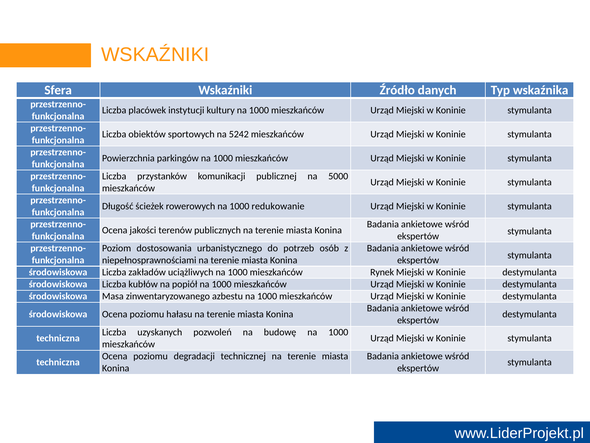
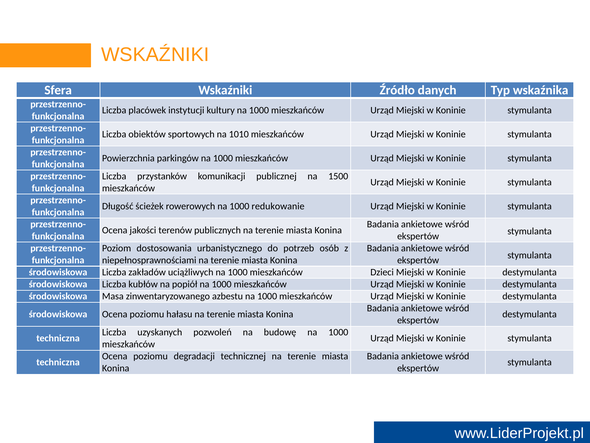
5242: 5242 -> 1010
5000: 5000 -> 1500
Rynek: Rynek -> Dzieci
